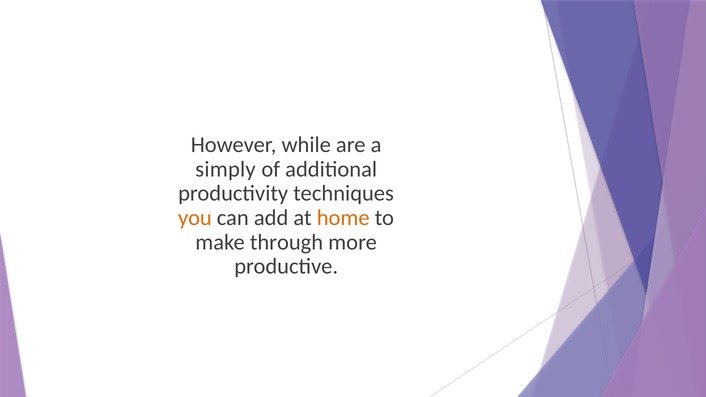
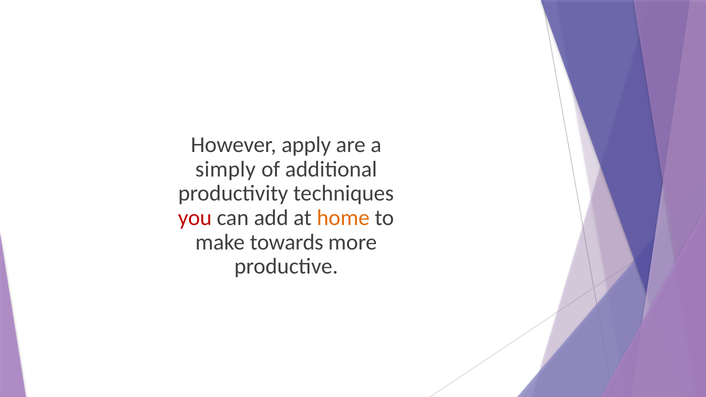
while: while -> apply
you colour: orange -> red
through: through -> towards
